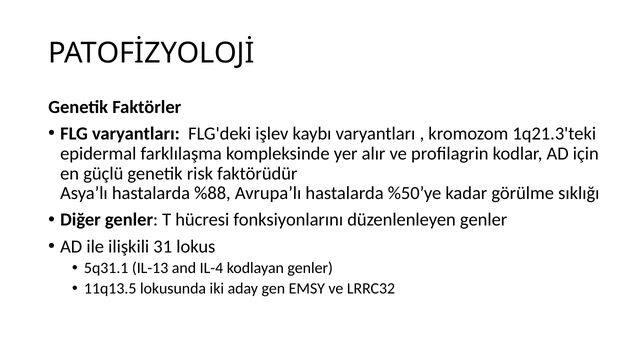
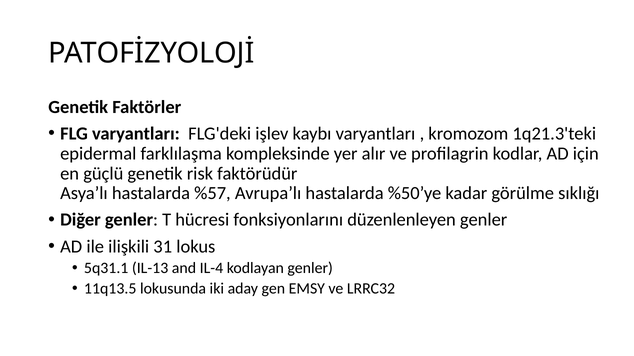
%88: %88 -> %57
